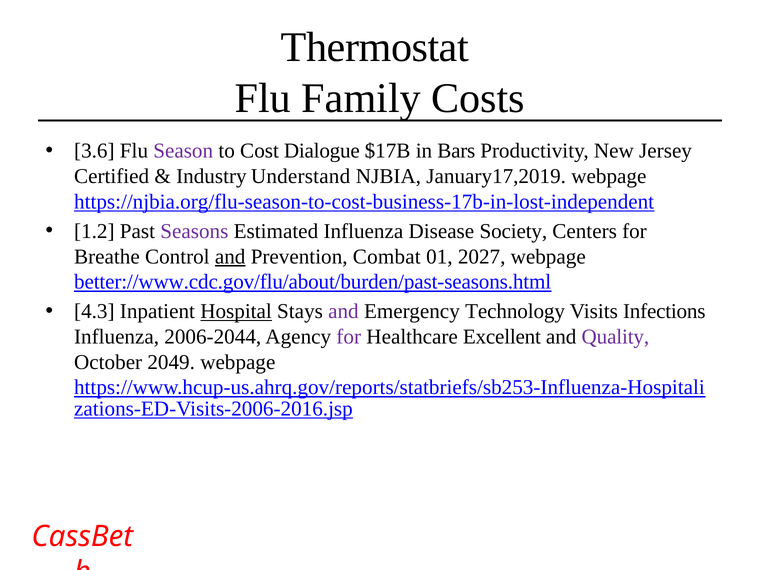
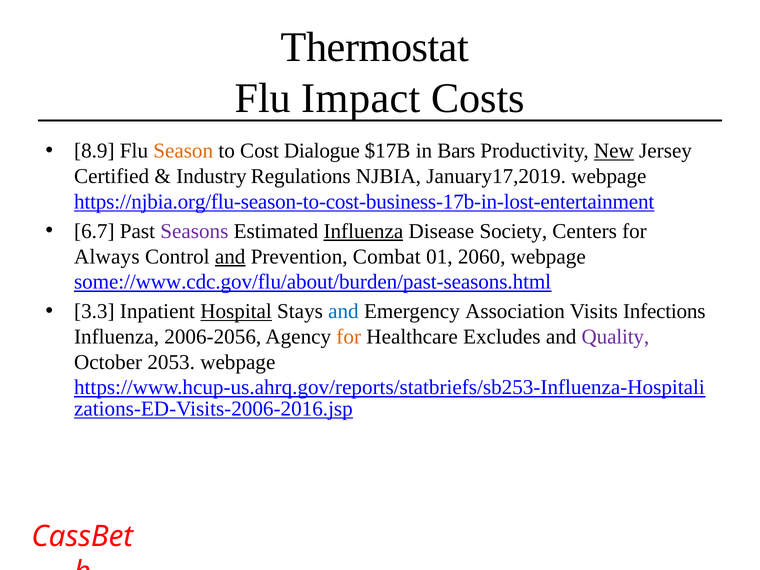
Family: Family -> Impact
3.6: 3.6 -> 8.9
Season colour: purple -> orange
New underline: none -> present
Understand: Understand -> Regulations
https://njbia.org/flu-season-to-cost-business-17b-in-lost-independent: https://njbia.org/flu-season-to-cost-business-17b-in-lost-independent -> https://njbia.org/flu-season-to-cost-business-17b-in-lost-entertainment
1.2: 1.2 -> 6.7
Influenza at (363, 231) underline: none -> present
Breathe: Breathe -> Always
2027: 2027 -> 2060
better://www.cdc.gov/flu/about/burden/past-seasons.html: better://www.cdc.gov/flu/about/burden/past-seasons.html -> some://www.cdc.gov/flu/about/burden/past-seasons.html
4.3: 4.3 -> 3.3
and at (343, 311) colour: purple -> blue
Technology: Technology -> Association
2006-2044: 2006-2044 -> 2006-2056
for at (349, 337) colour: purple -> orange
Excellent: Excellent -> Excludes
2049: 2049 -> 2053
